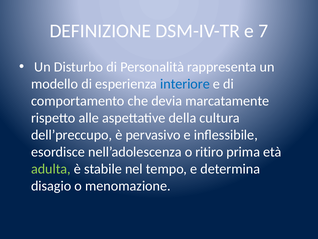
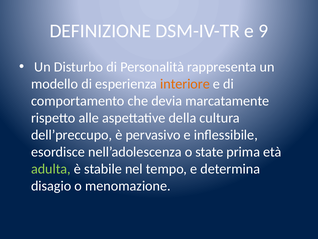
7: 7 -> 9
interiore colour: blue -> orange
ritiro: ritiro -> state
